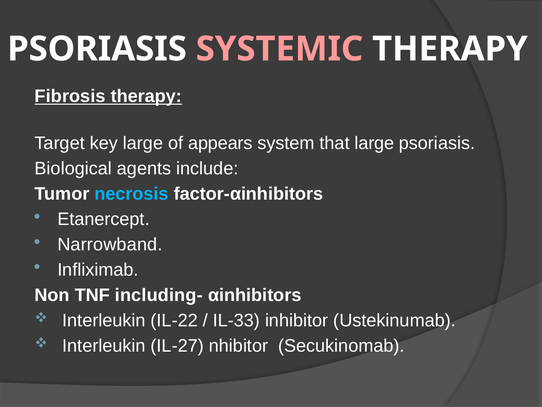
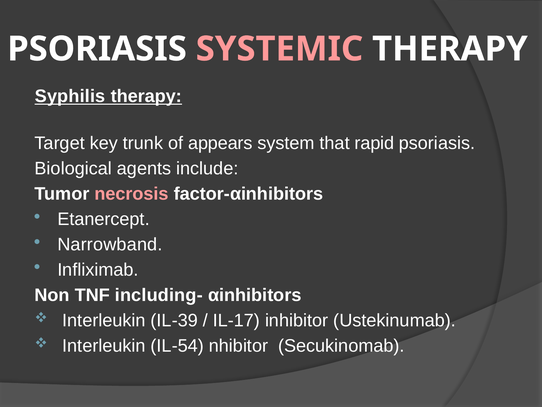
Fibrosis: Fibrosis -> Syphilis
key large: large -> trunk
that large: large -> rapid
necrosis colour: light blue -> pink
IL-22: IL-22 -> IL-39
IL-33: IL-33 -> IL-17
IL-27: IL-27 -> IL-54
